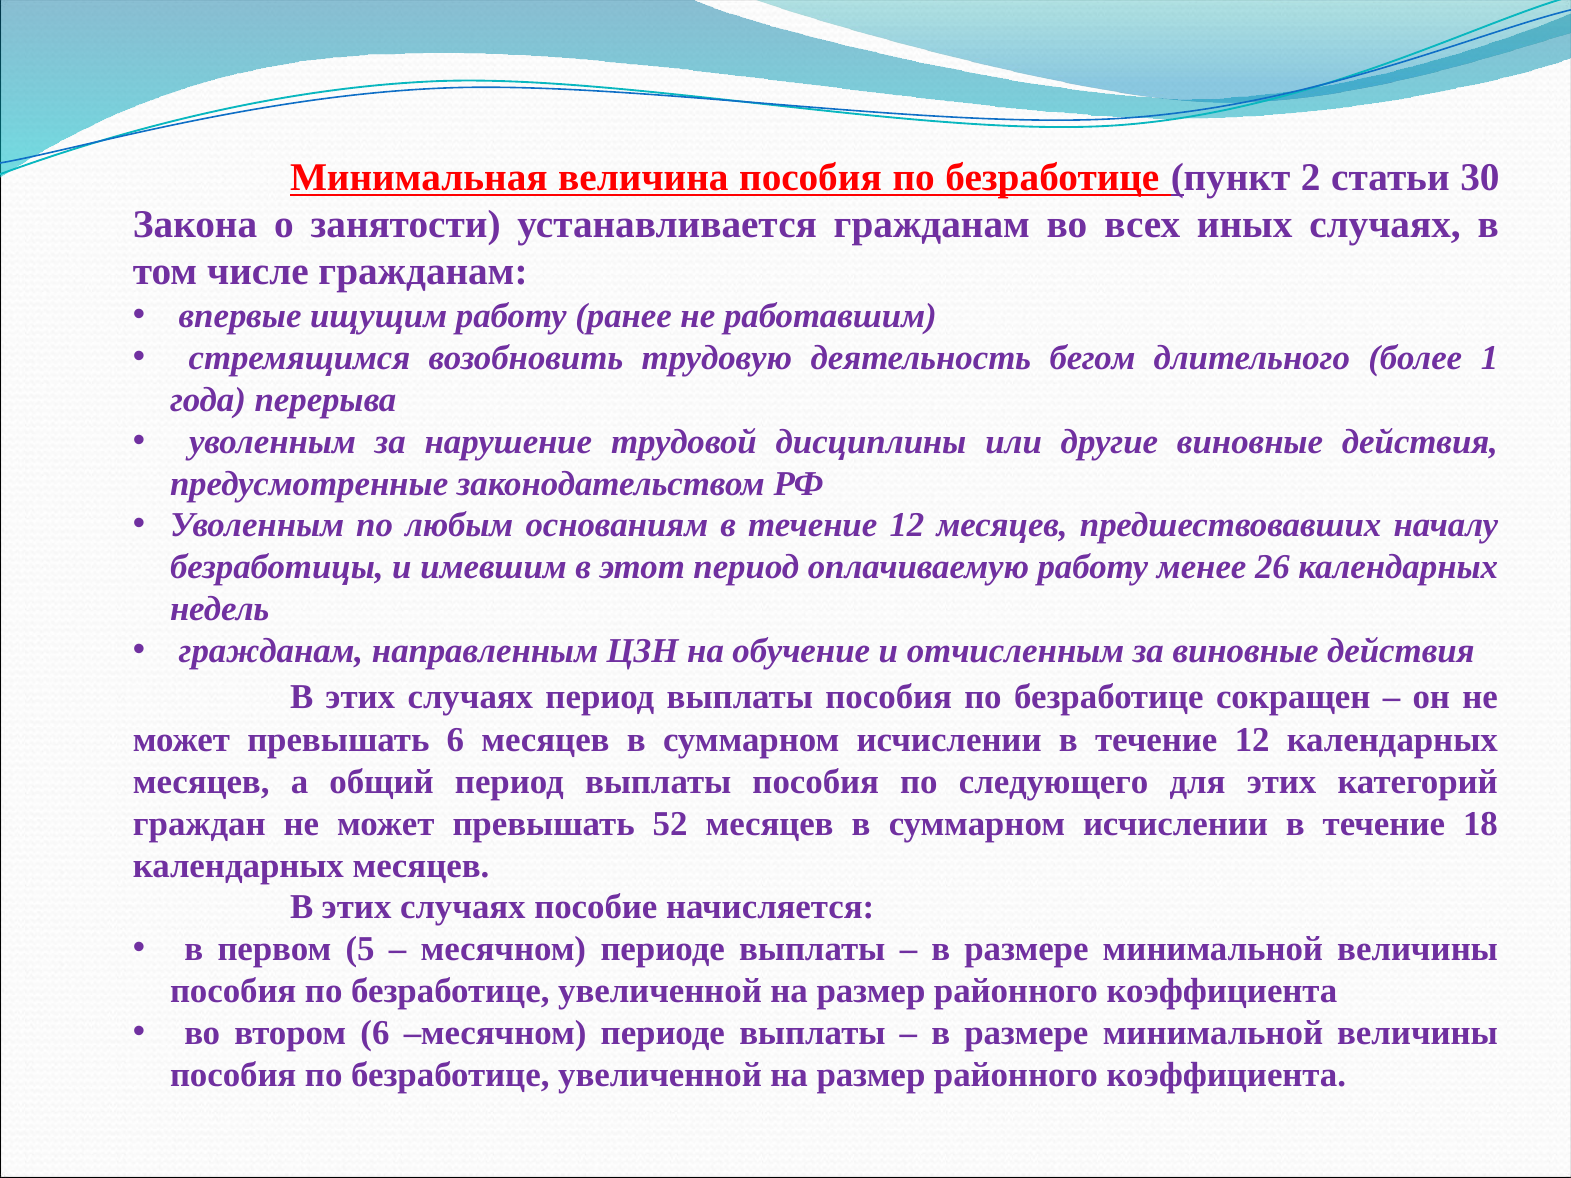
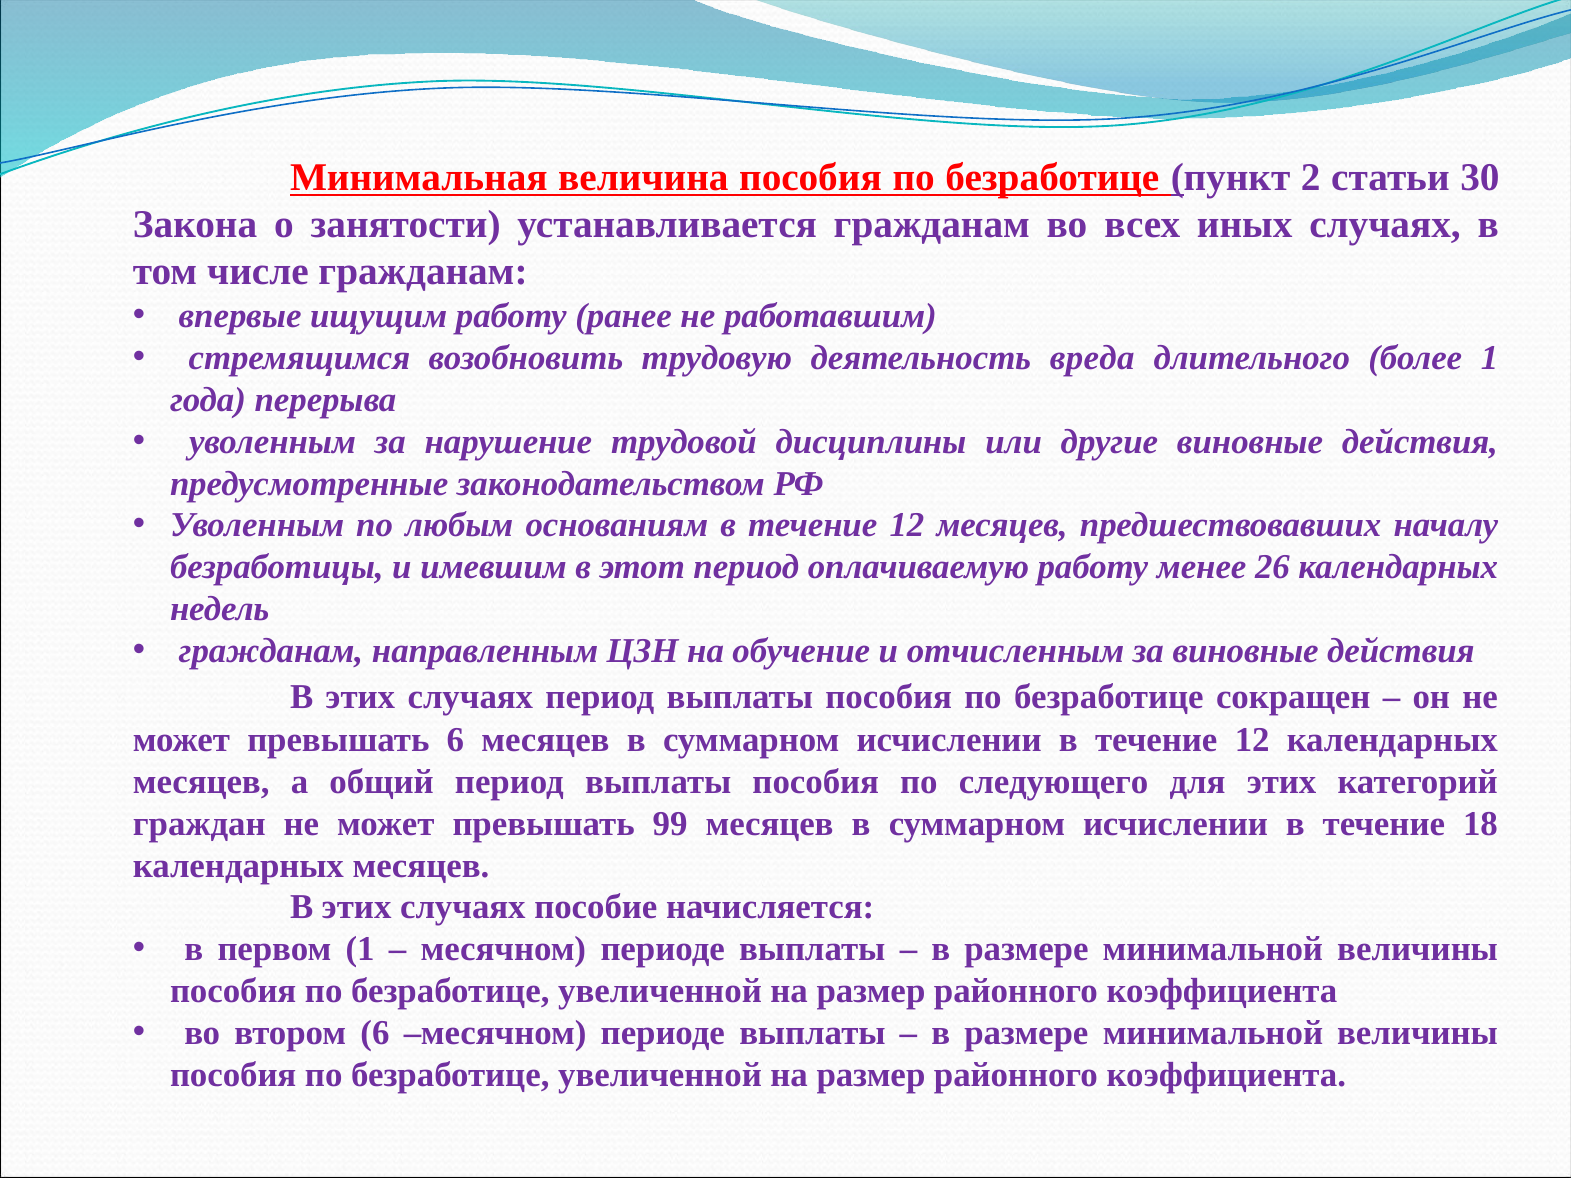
бегом: бегом -> вреда
52: 52 -> 99
первом 5: 5 -> 1
